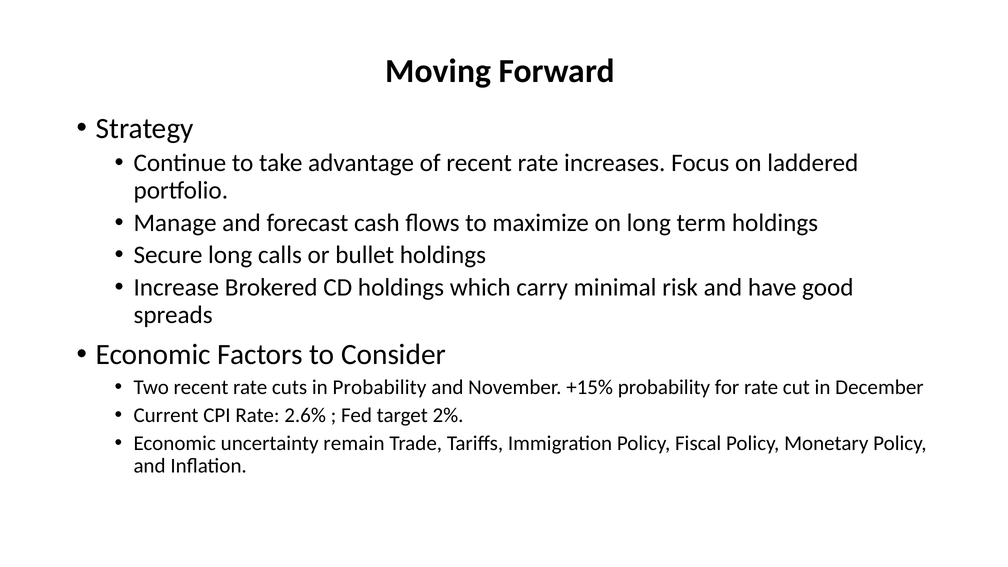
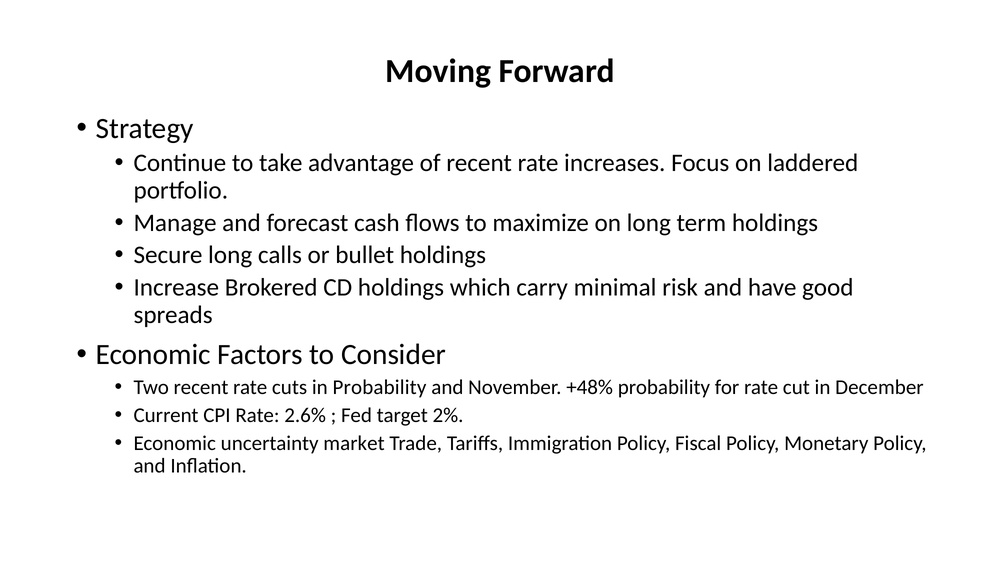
+15%: +15% -> +48%
remain: remain -> market
